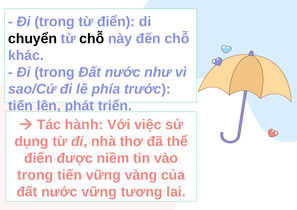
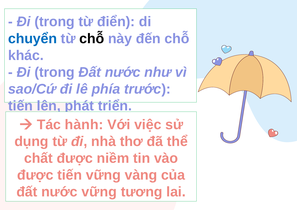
chuyển colour: black -> blue
điển at (38, 158): điển -> chất
trong at (35, 175): trong -> được
